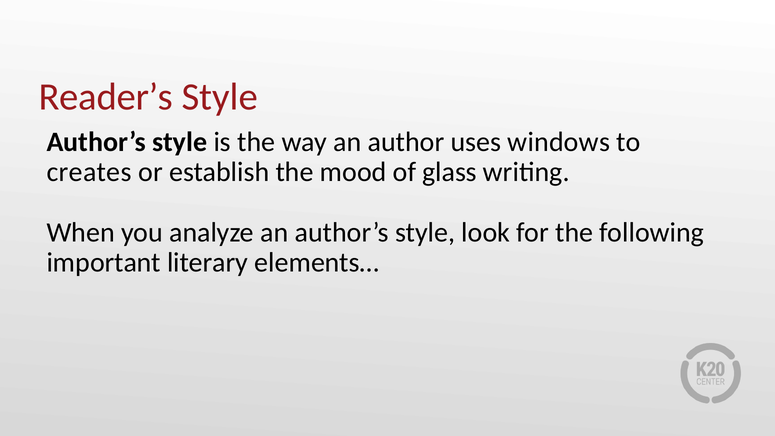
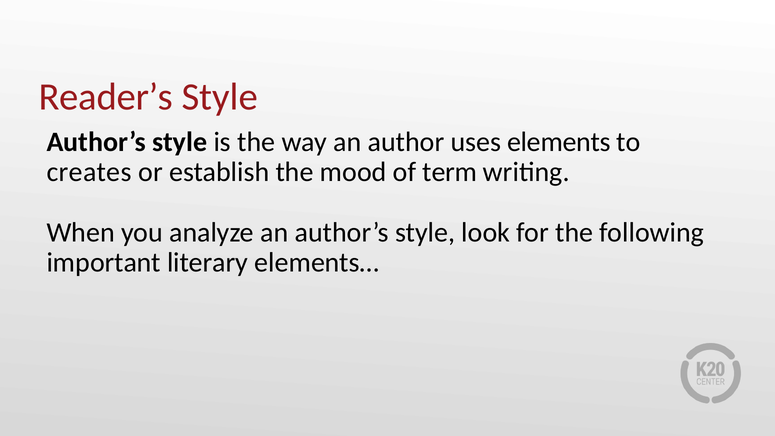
windows: windows -> elements
glass: glass -> term
